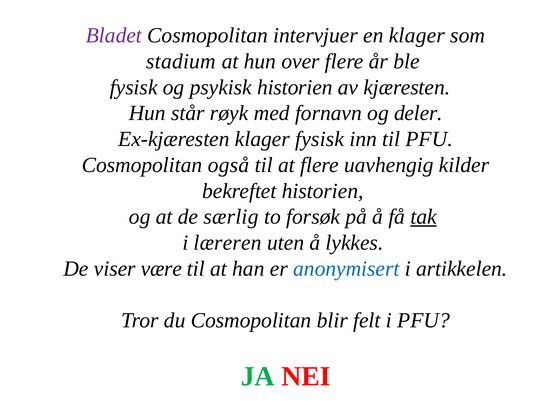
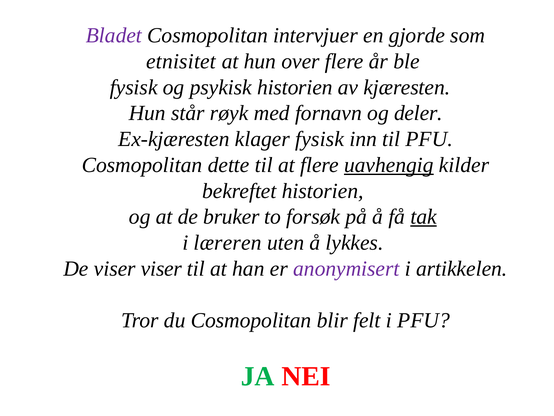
en klager: klager -> gjorde
stadium: stadium -> etnisitet
også: også -> dette
uavhengig underline: none -> present
særlig: særlig -> bruker
viser være: være -> viser
anonymisert colour: blue -> purple
